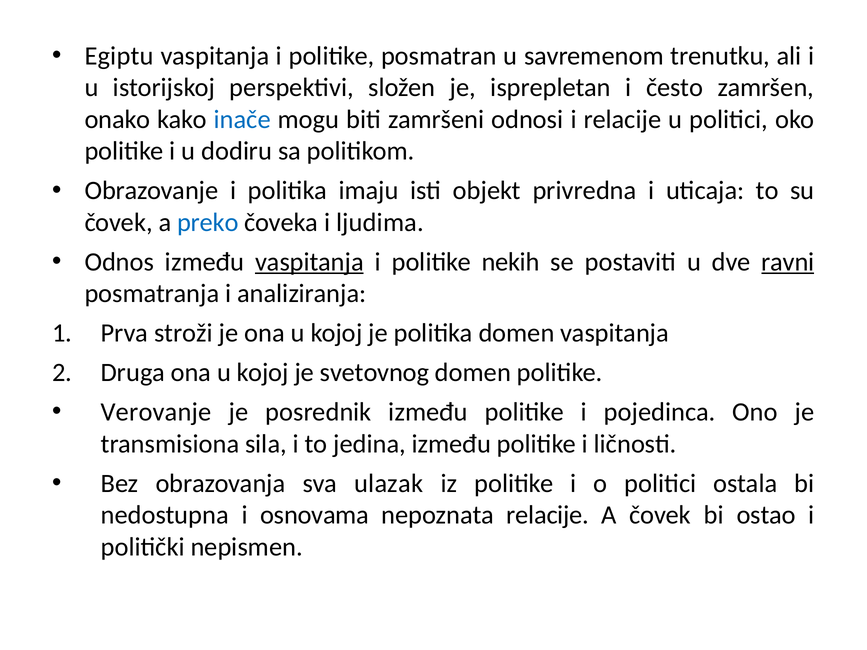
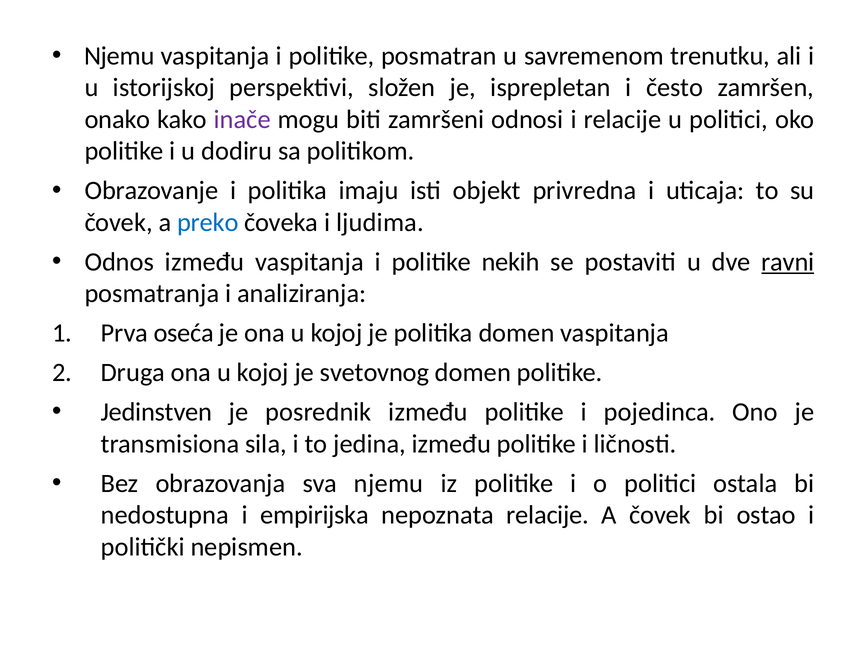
Egiptu at (119, 56): Egiptu -> Njemu
inače colour: blue -> purple
vaspitanja at (309, 262) underline: present -> none
stroži: stroži -> oseća
Verovanje: Verovanje -> Jedinstven
sva ulazak: ulazak -> njemu
osnovama: osnovama -> empirijska
